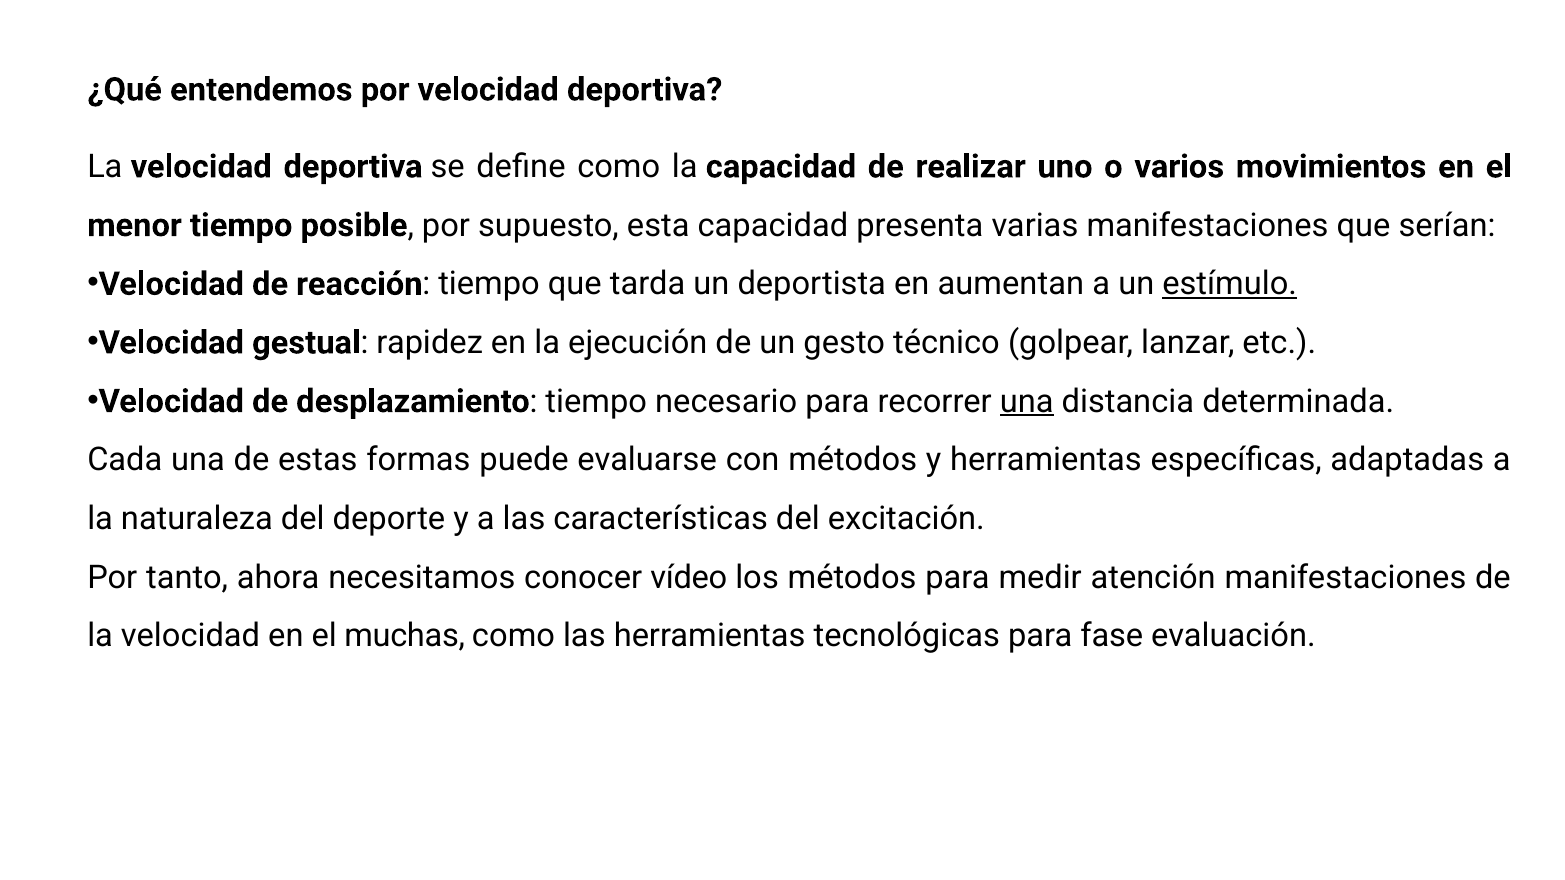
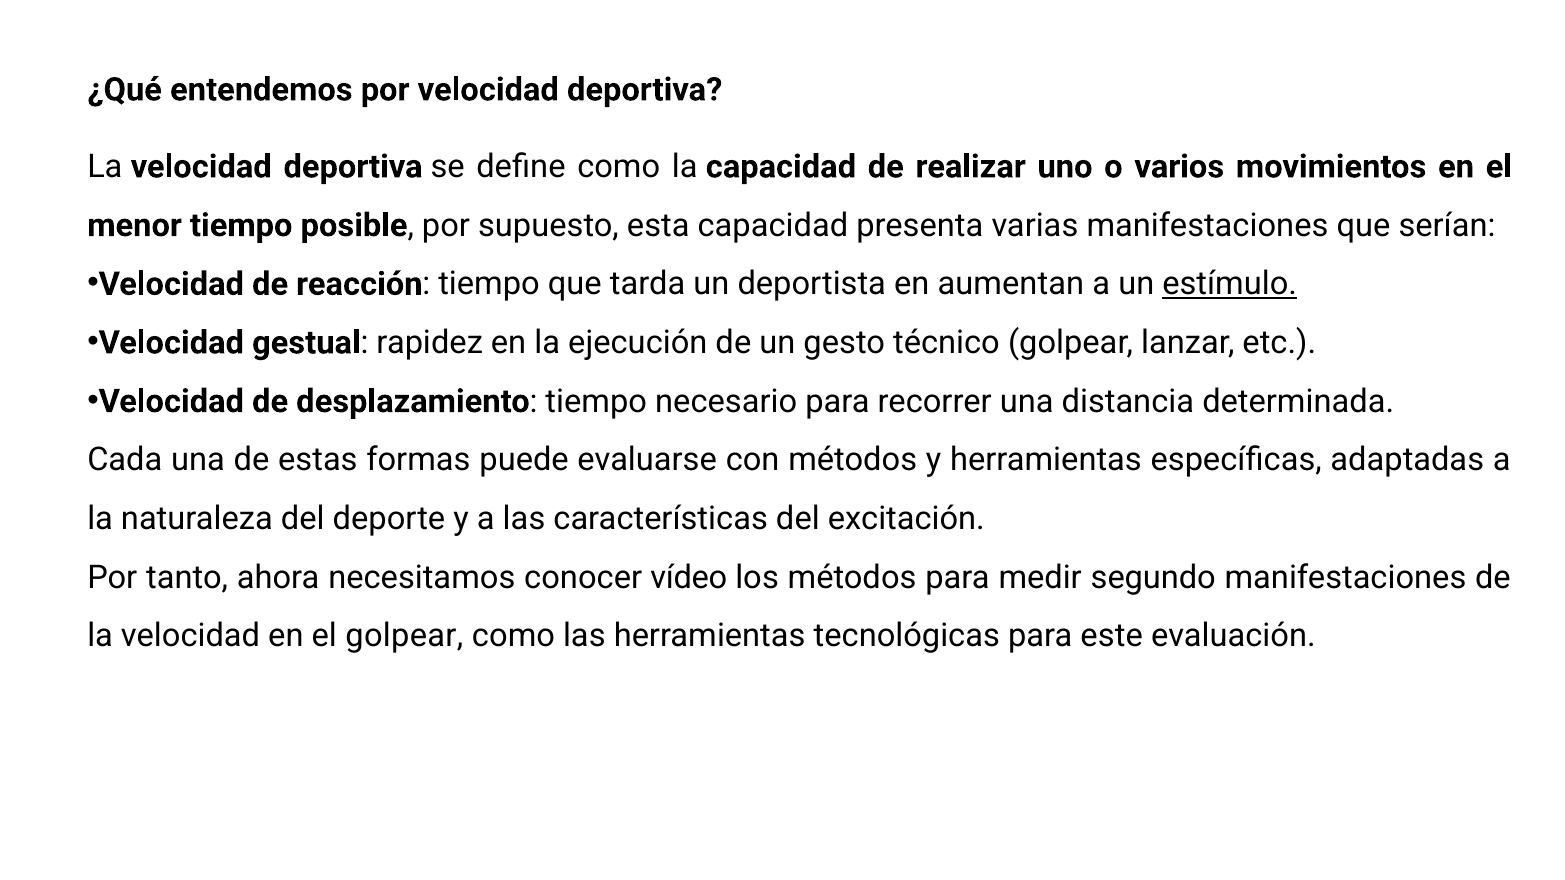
una at (1027, 402) underline: present -> none
atención: atención -> segundo
el muchas: muchas -> golpear
fase: fase -> este
